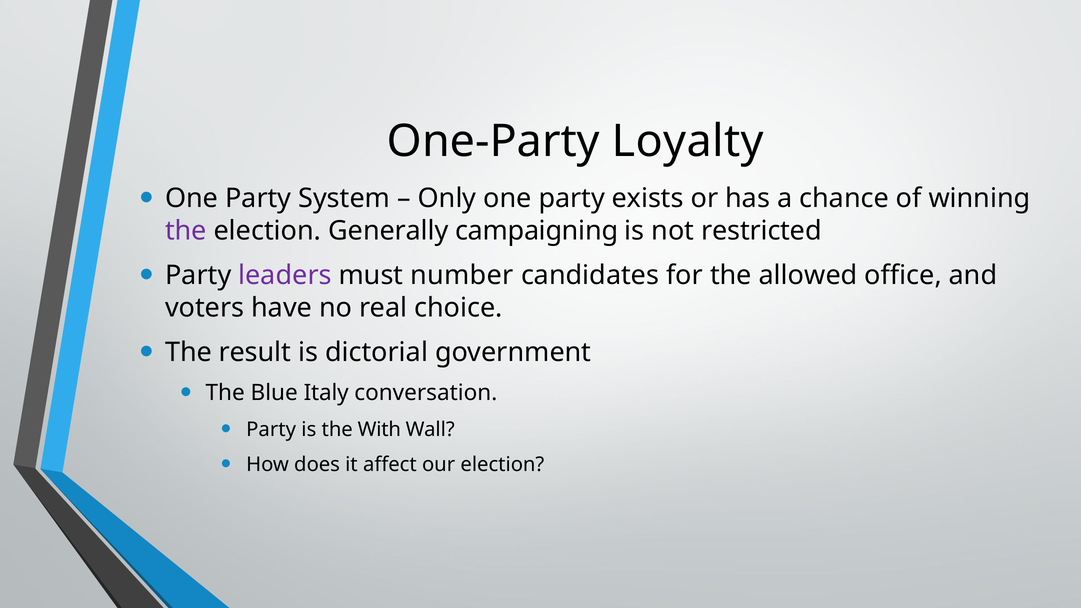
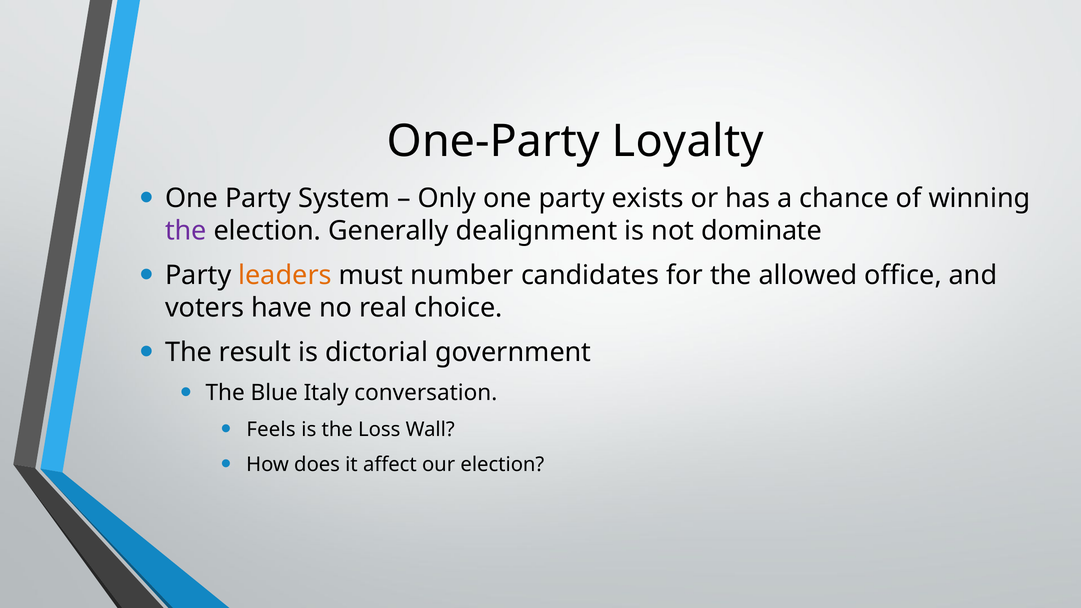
campaigning: campaigning -> dealignment
restricted: restricted -> dominate
leaders colour: purple -> orange
Party at (271, 429): Party -> Feels
With: With -> Loss
